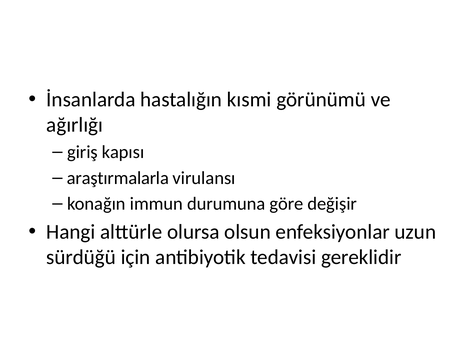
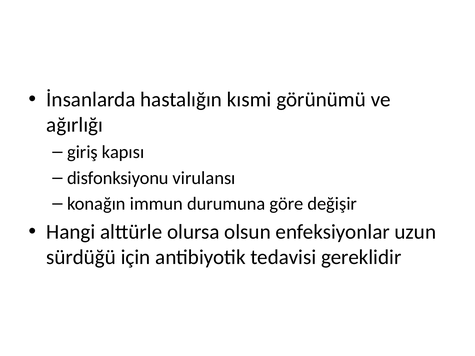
araştırmalarla: araştırmalarla -> disfonksiyonu
